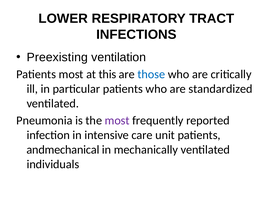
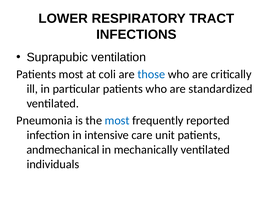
Preexisting: Preexisting -> Suprapubic
this: this -> coli
most at (117, 120) colour: purple -> blue
